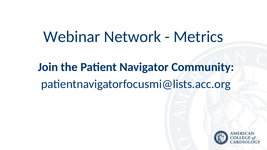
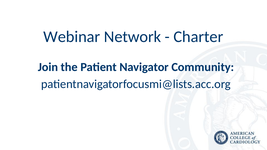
Metrics: Metrics -> Charter
